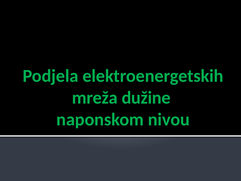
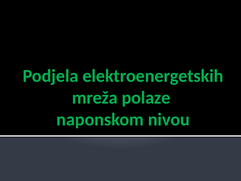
dužine: dužine -> polaze
